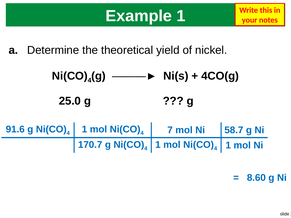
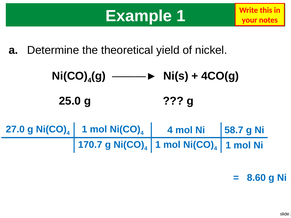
91.6: 91.6 -> 27.0
7 at (170, 130): 7 -> 4
